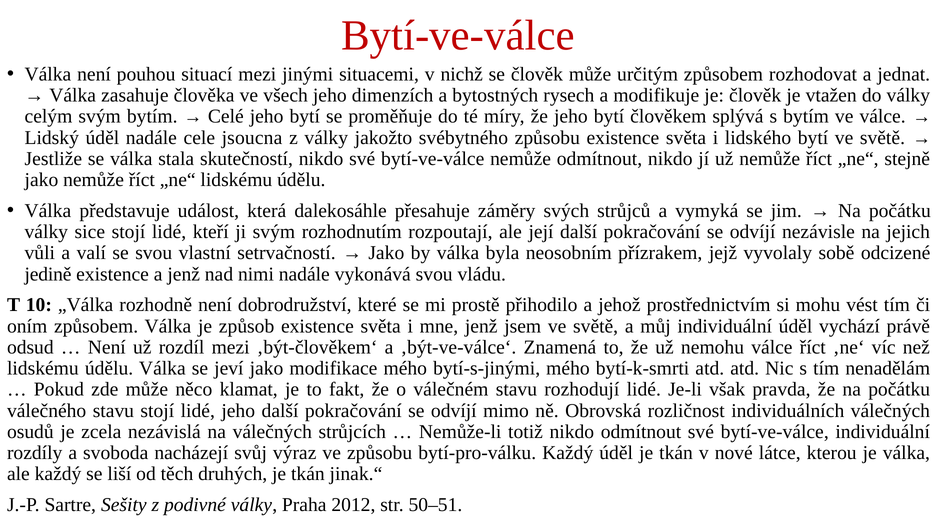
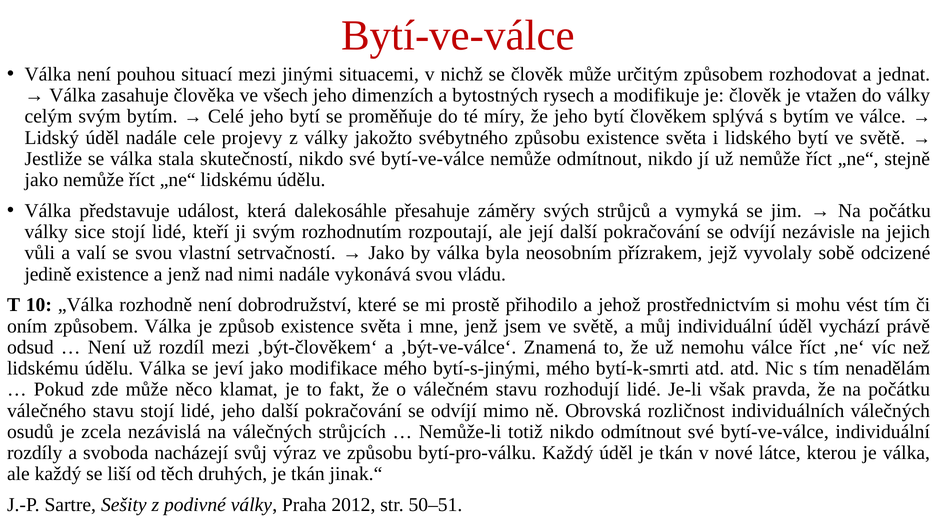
jsoucna: jsoucna -> projevy
